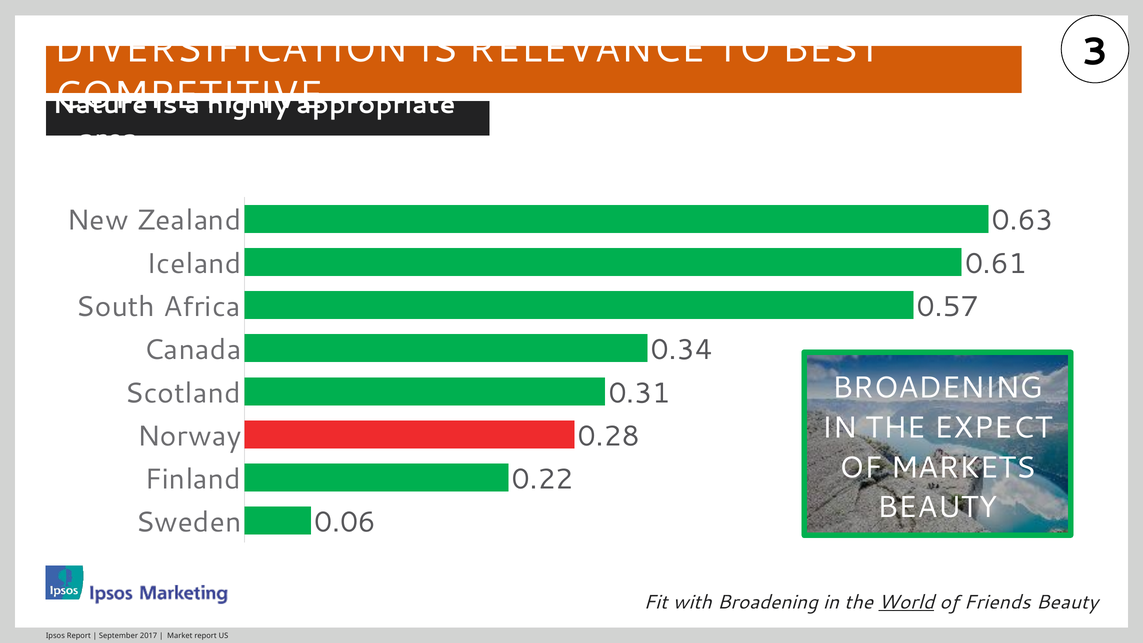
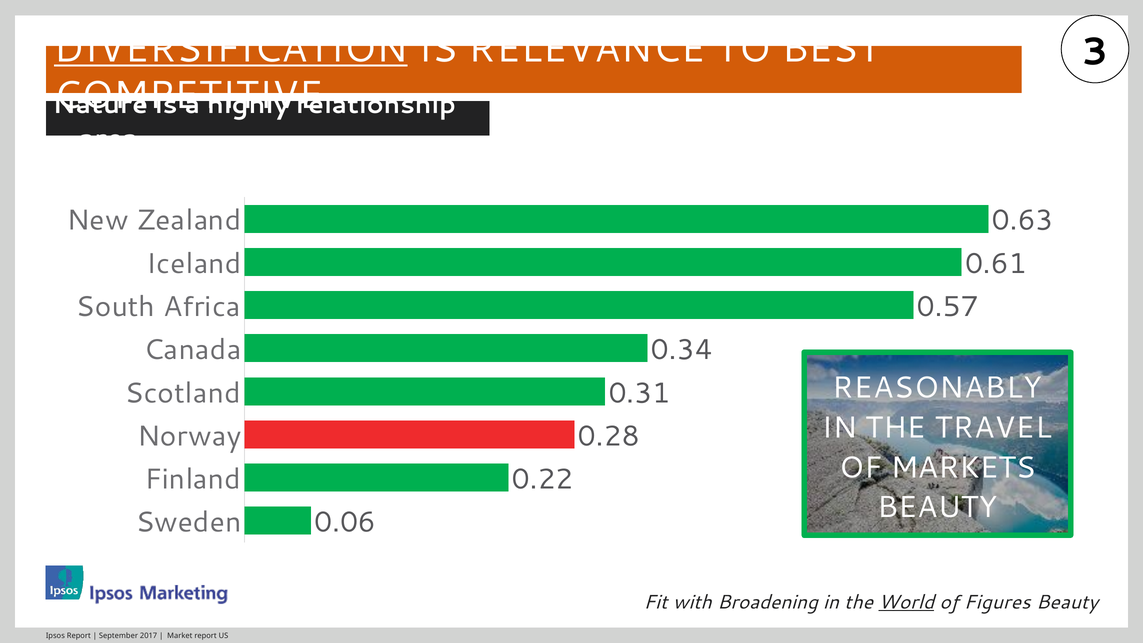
DIVERSIFICATION underline: none -> present
appropriate: appropriate -> relationship
BROADENING at (937, 388): BROADENING -> REASONABLY
EXPECT: EXPECT -> TRAVEL
Friends: Friends -> Figures
